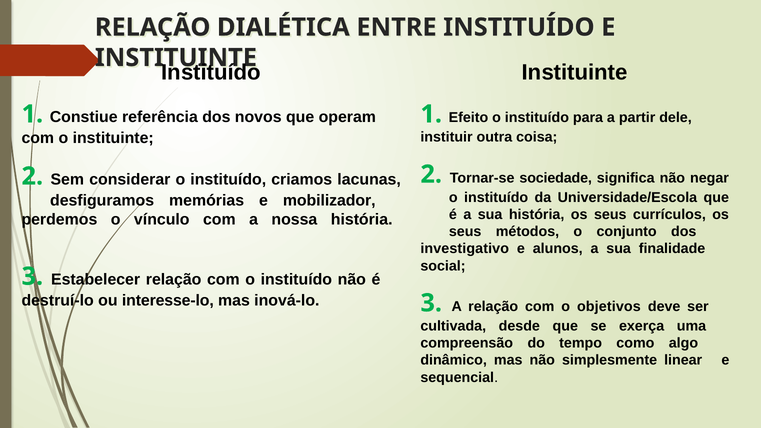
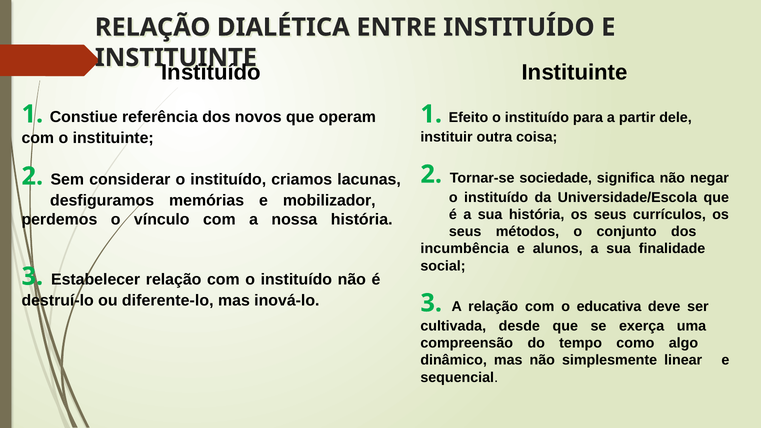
investigativo: investigativo -> incumbência
interesse-lo: interesse-lo -> diferente-lo
objetivos: objetivos -> educativa
